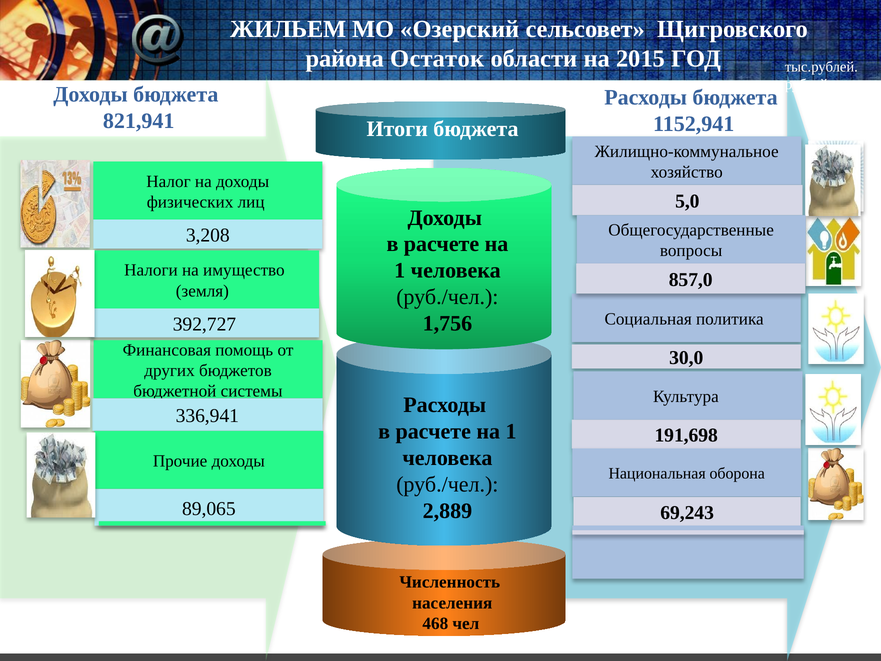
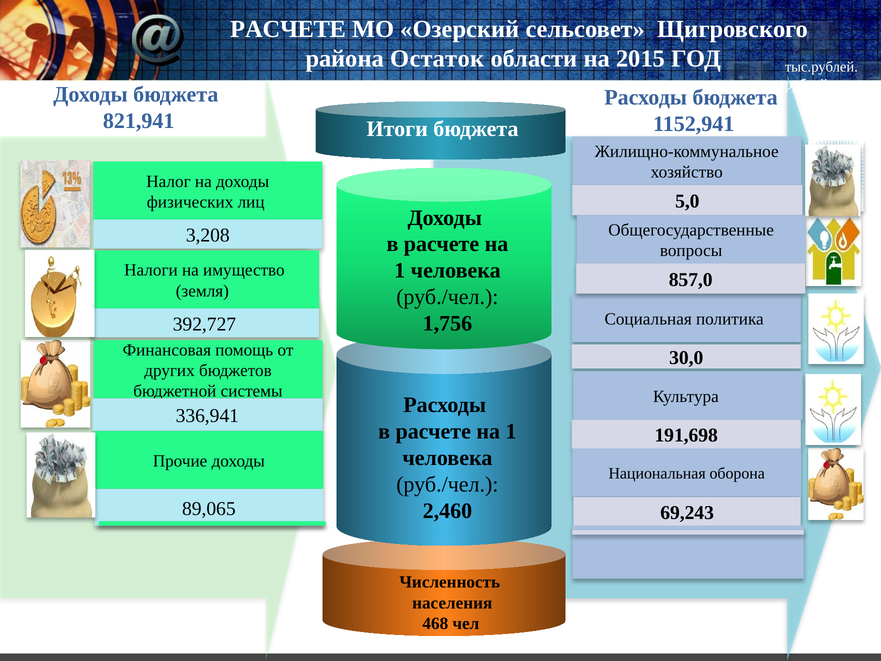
ЖИЛЬЕМ at (288, 29): ЖИЛЬЕМ -> РАСЧЕТЕ
2,889: 2,889 -> 2,460
